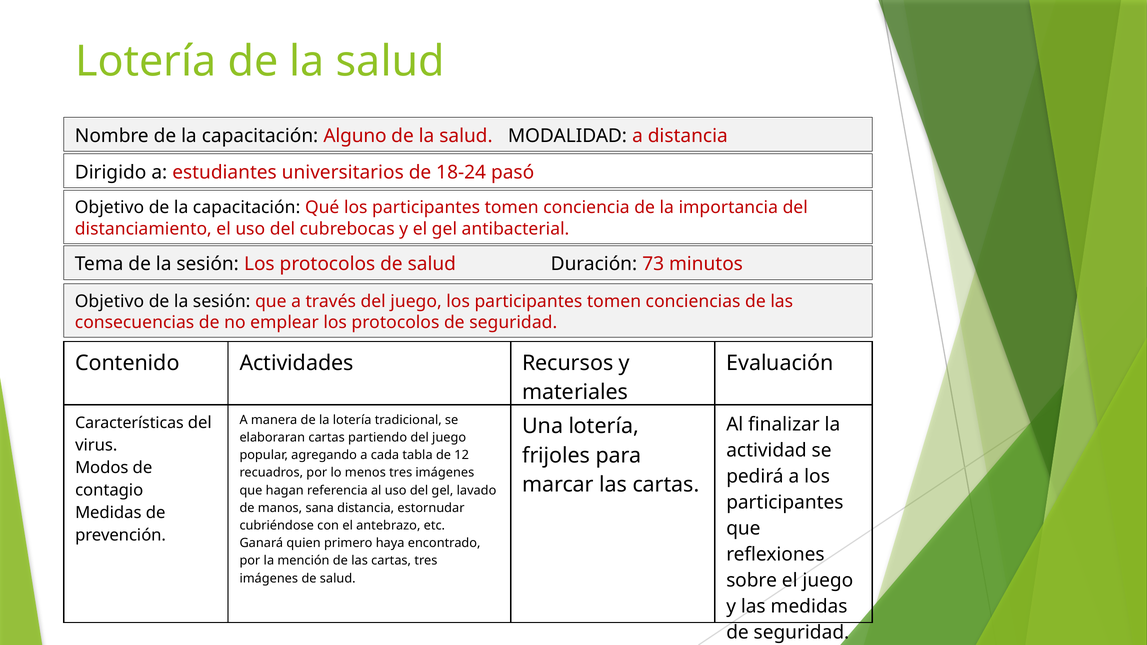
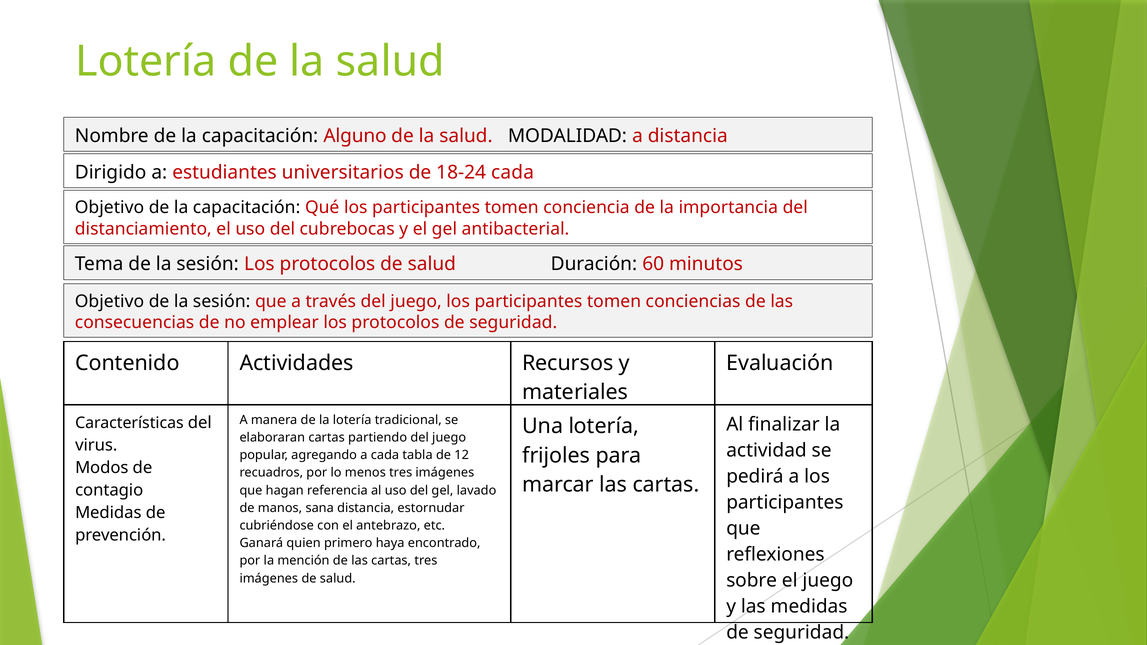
18-24 pasó: pasó -> cada
73: 73 -> 60
